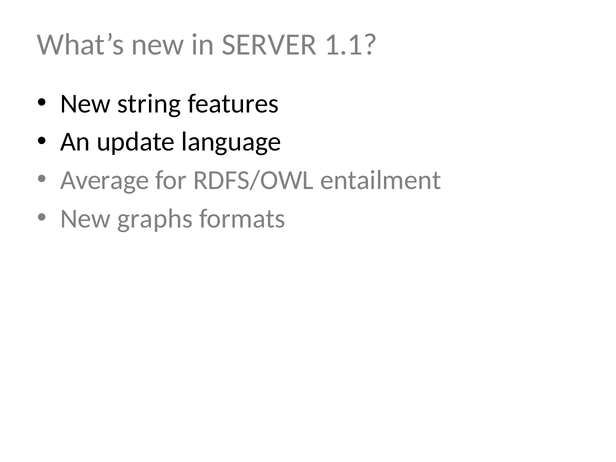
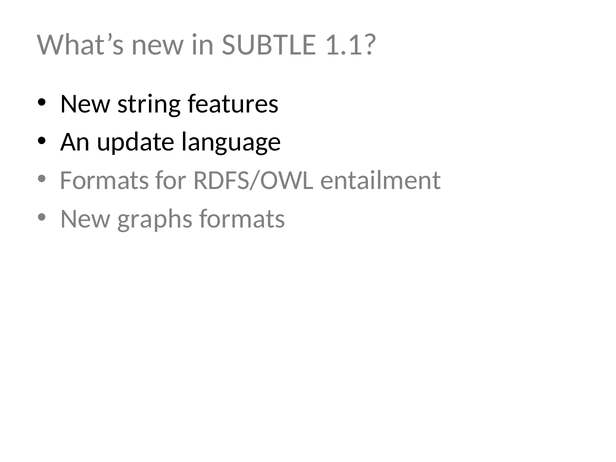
SERVER: SERVER -> SUBTLE
Average at (105, 180): Average -> Formats
